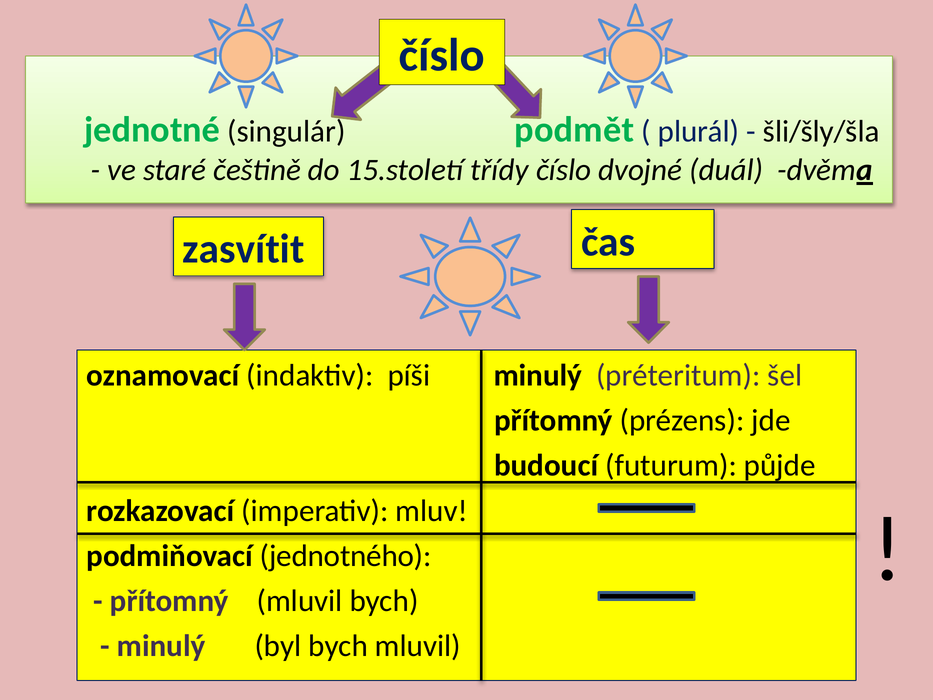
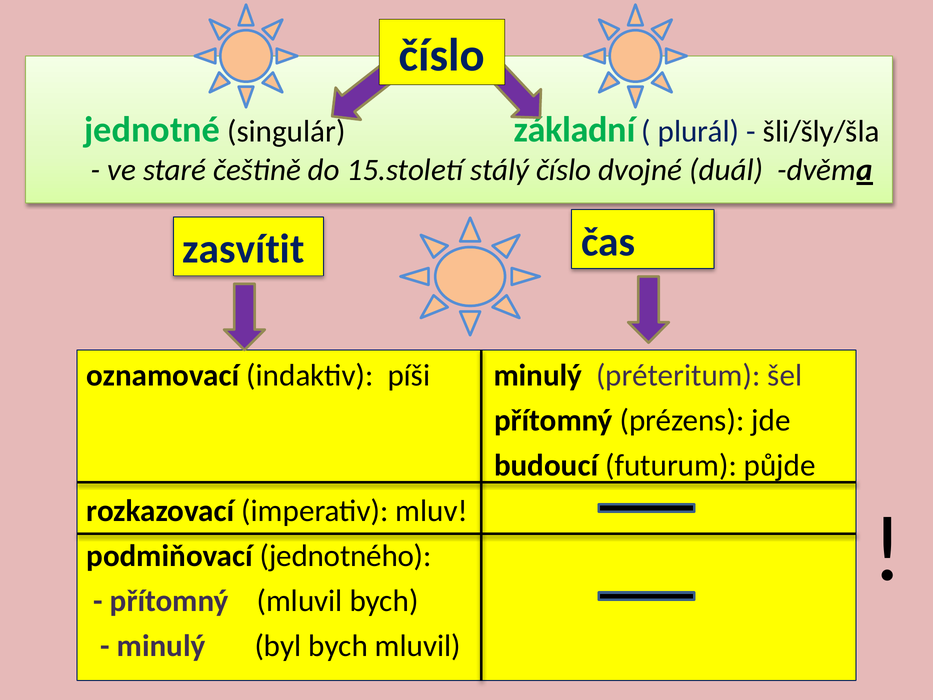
podmět: podmět -> základní
třídy: třídy -> stálý
